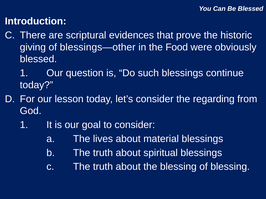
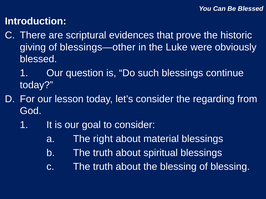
Food: Food -> Luke
lives: lives -> right
